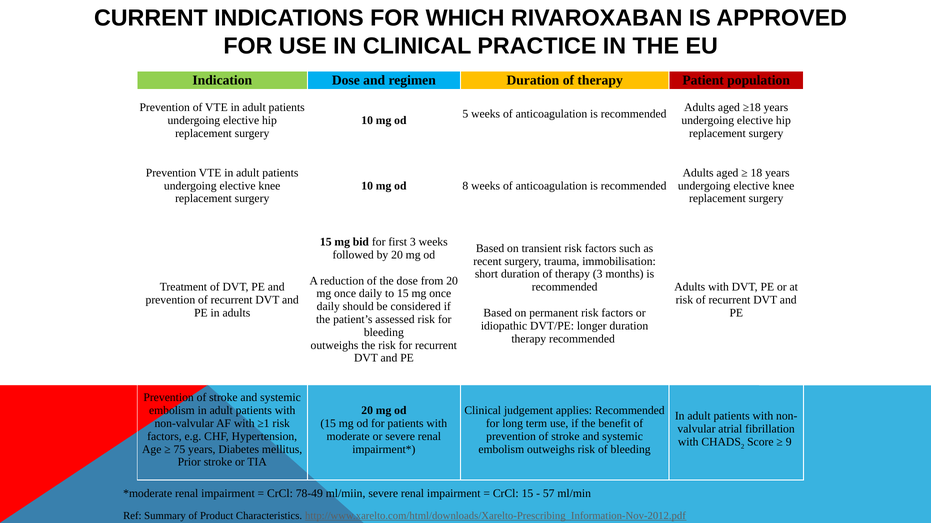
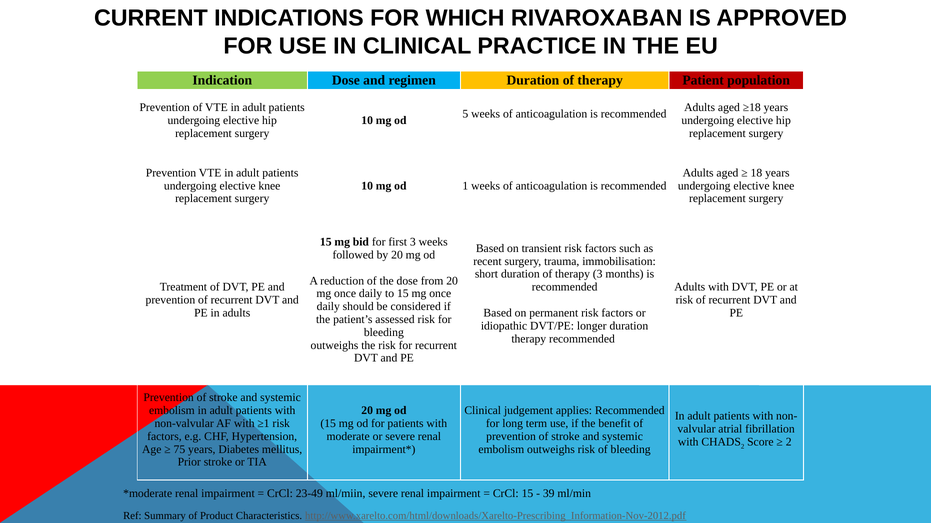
8: 8 -> 1
9 at (789, 442): 9 -> 2
78‑49: 78‑49 -> 23‑49
57: 57 -> 39
